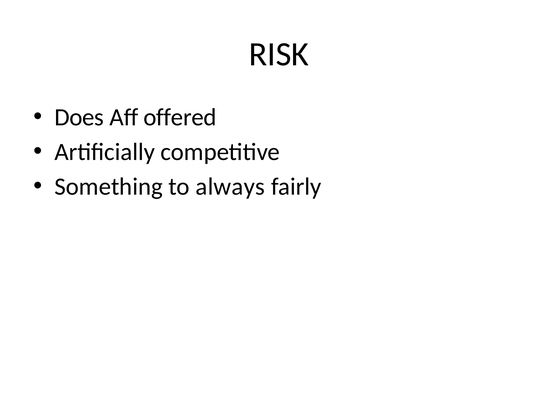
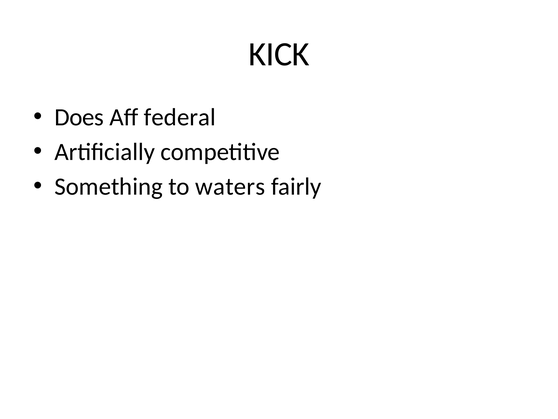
RISK: RISK -> KICK
offered: offered -> federal
always: always -> waters
